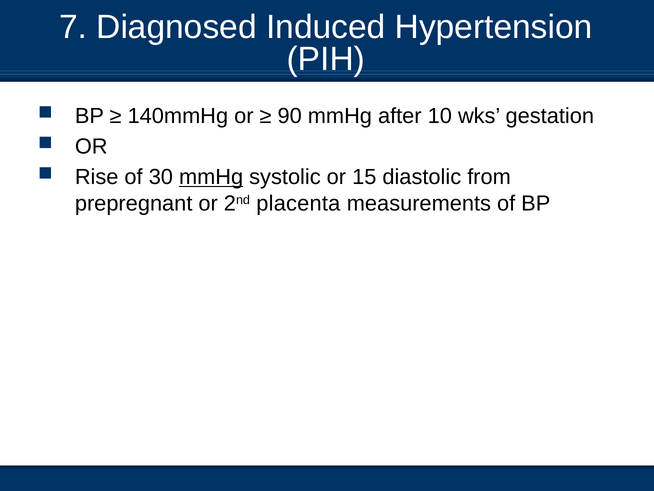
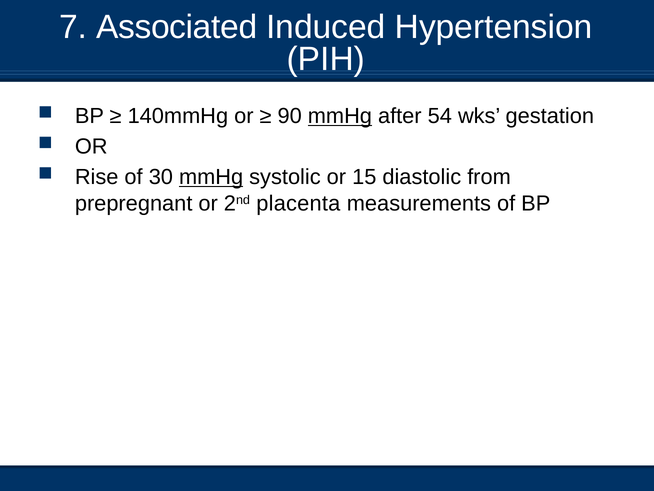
Diagnosed: Diagnosed -> Associated
mmHg at (340, 116) underline: none -> present
10: 10 -> 54
